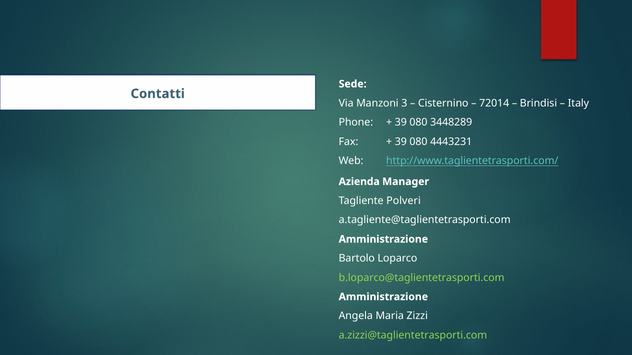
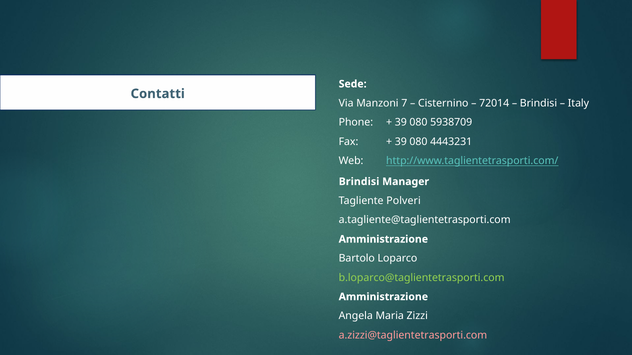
3: 3 -> 7
3448289: 3448289 -> 5938709
Azienda at (359, 182): Azienda -> Brindisi
a.zizzi@taglientetrasporti.com colour: light green -> pink
